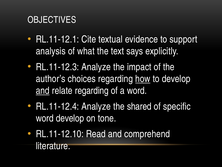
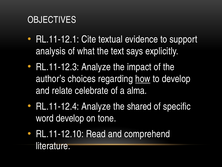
and at (43, 90) underline: present -> none
relate regarding: regarding -> celebrate
a word: word -> alma
